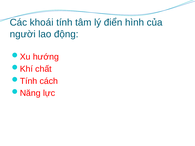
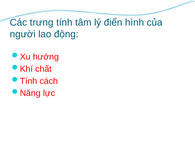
khoái: khoái -> trưng
